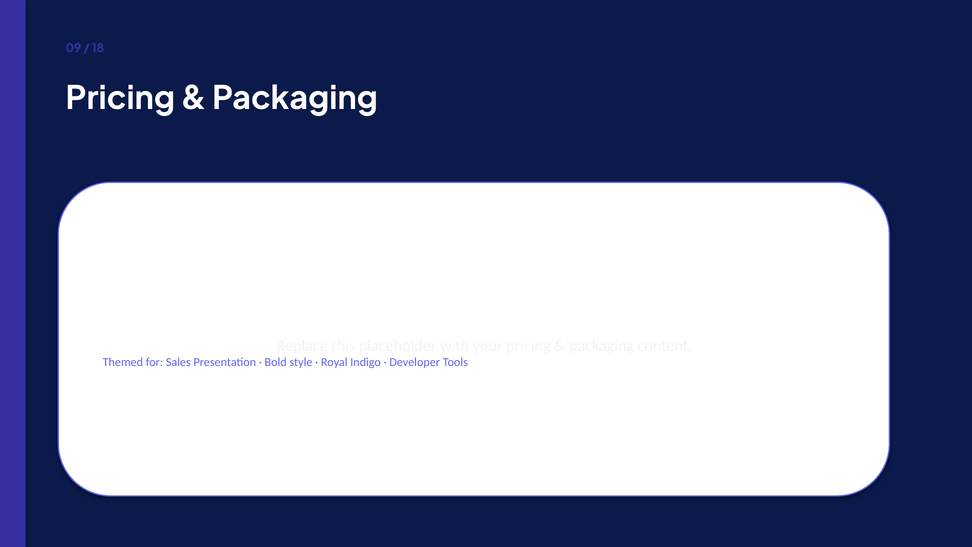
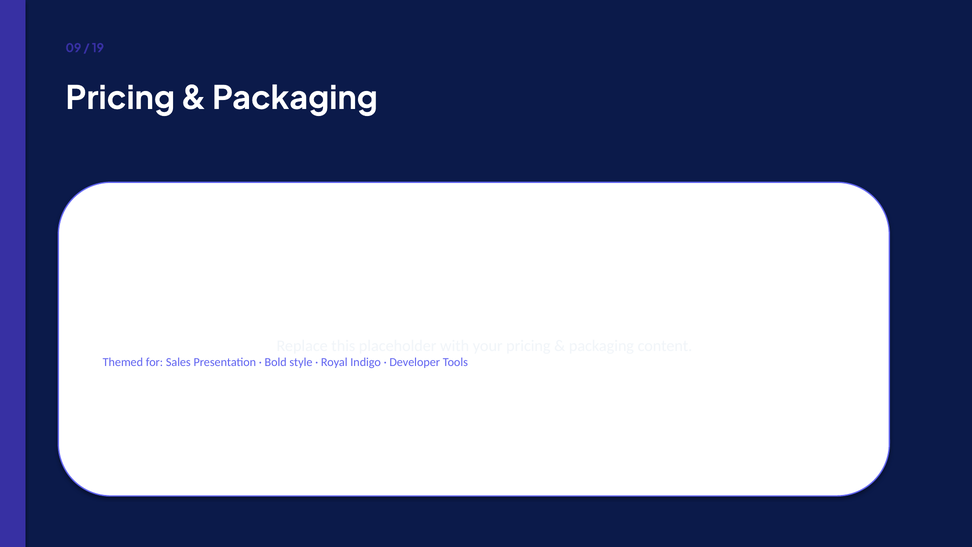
18: 18 -> 19
